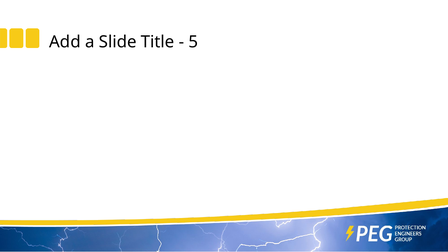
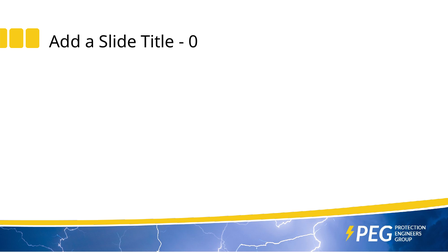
5: 5 -> 0
